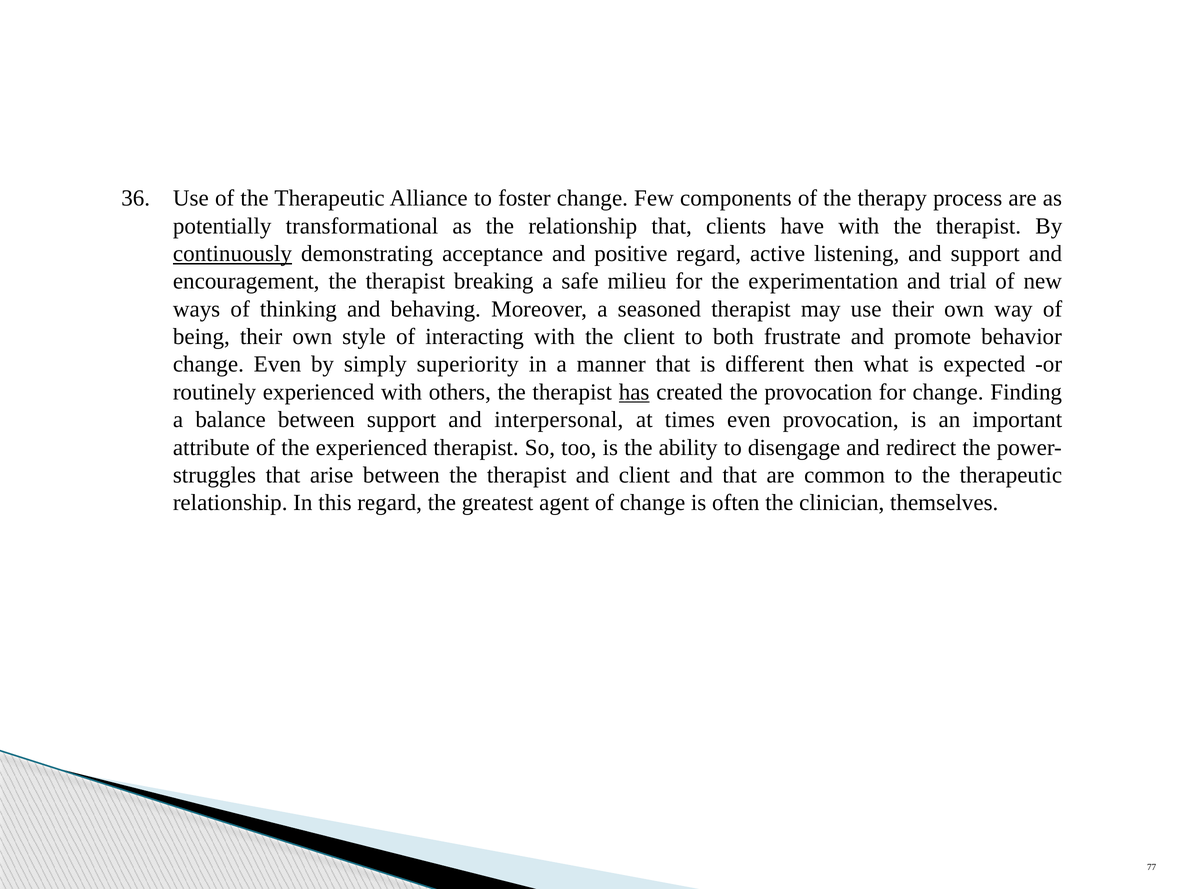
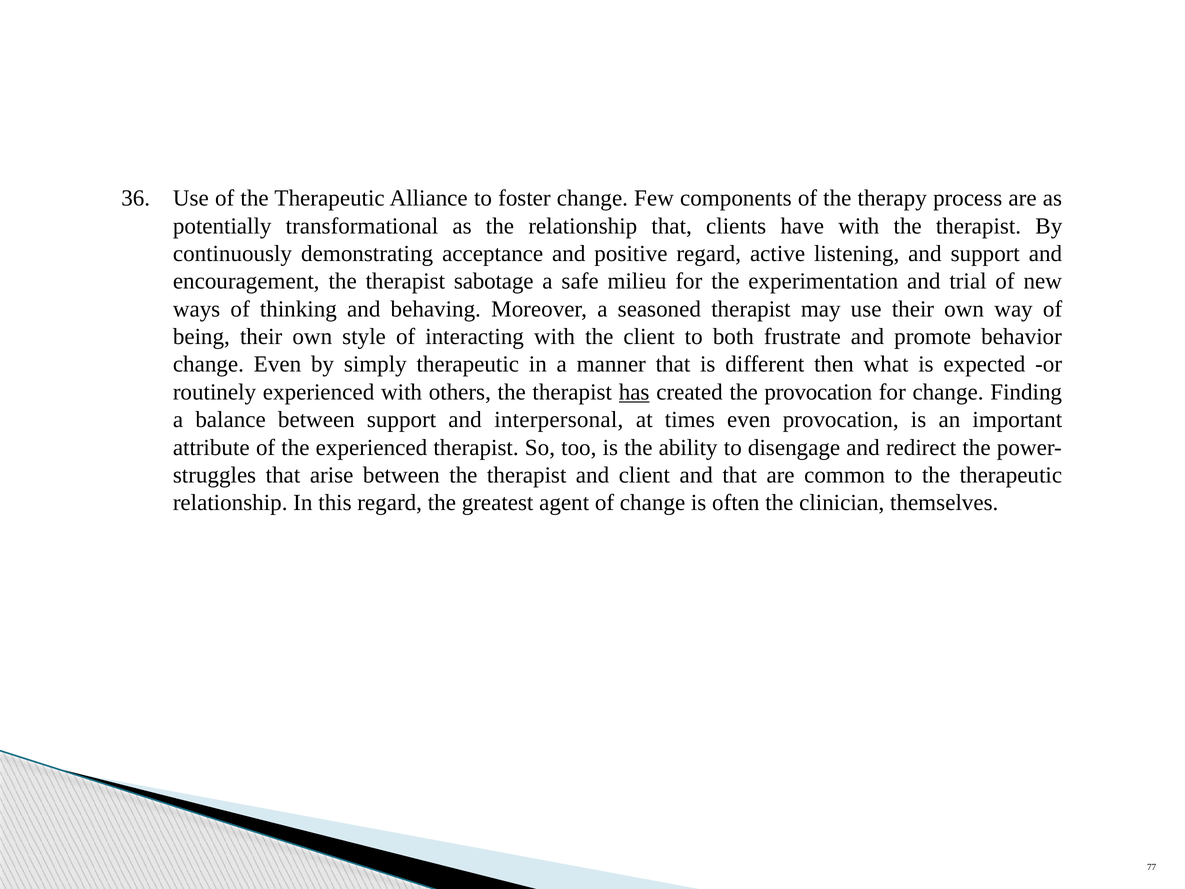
continuously underline: present -> none
breaking: breaking -> sabotage
simply superiority: superiority -> therapeutic
